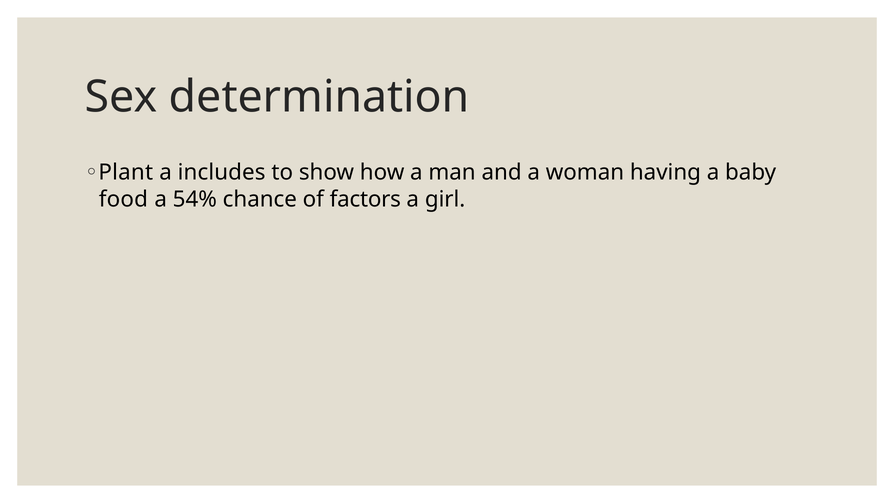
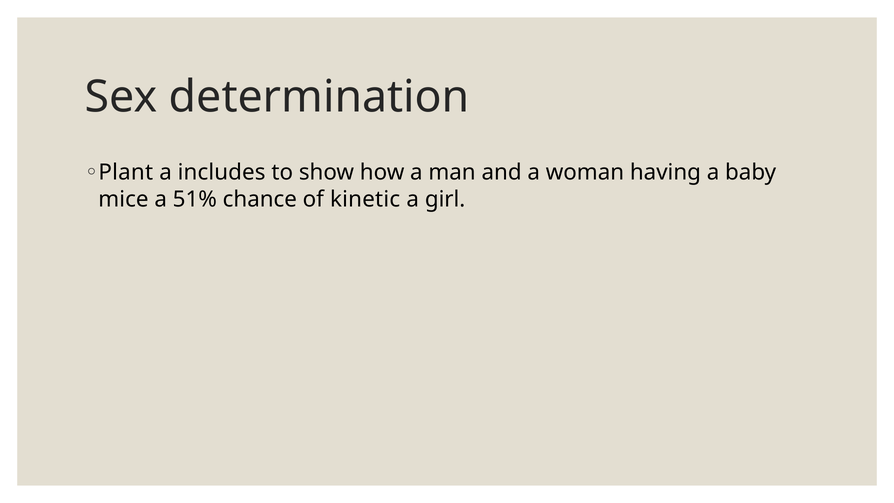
food: food -> mice
54%: 54% -> 51%
factors: factors -> kinetic
